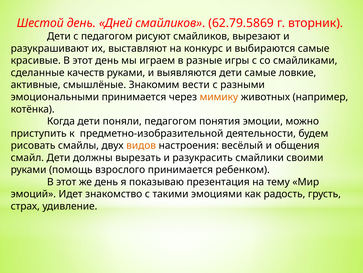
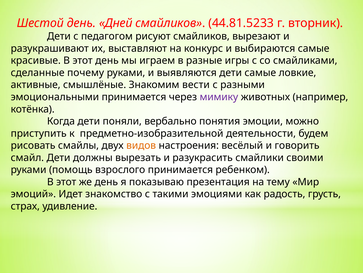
62.79.5869: 62.79.5869 -> 44.81.5233
качеств: качеств -> почему
мимику colour: orange -> purple
поняли педагогом: педагогом -> вербально
общения: общения -> говорить
